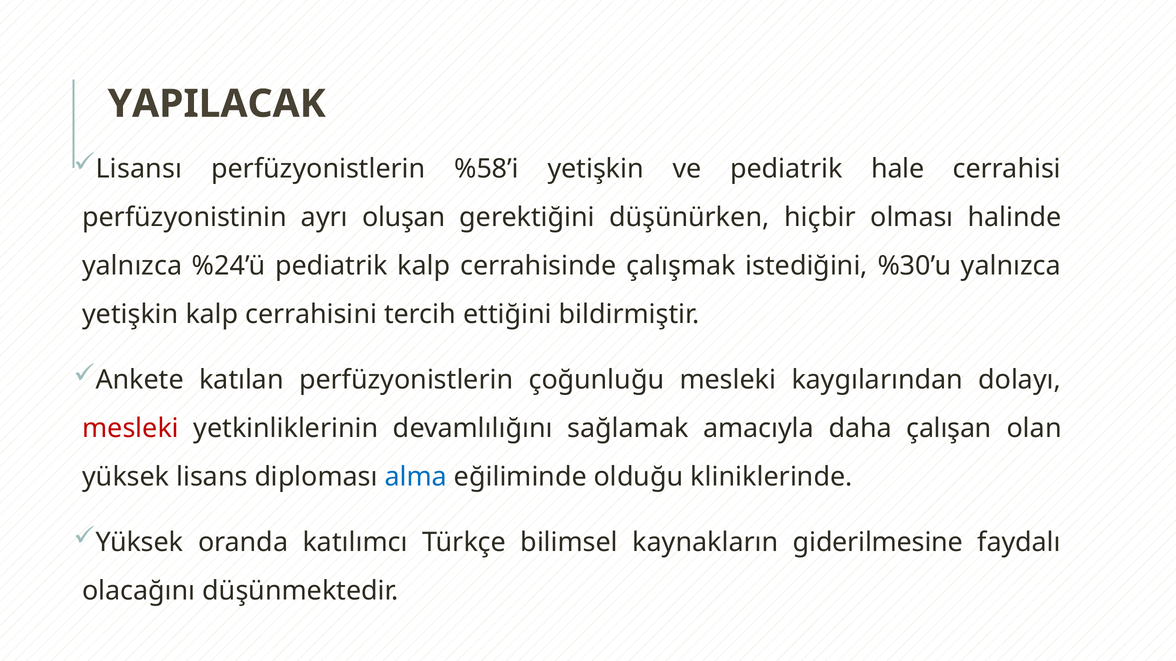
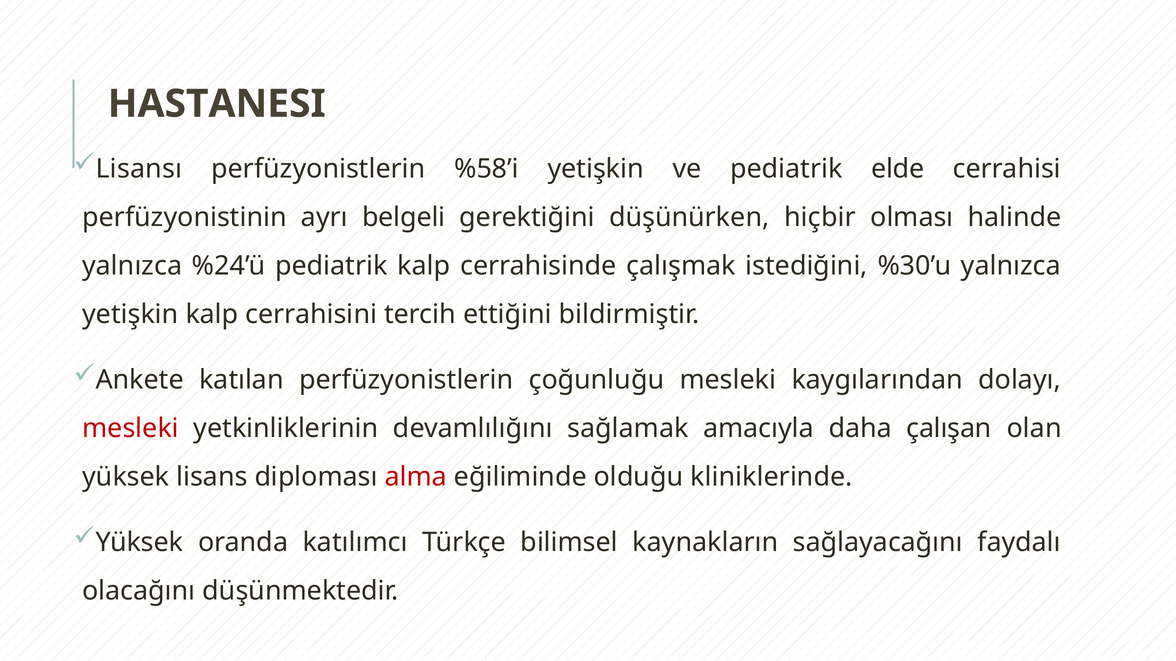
YAPILACAK: YAPILACAK -> HASTANESI
hale: hale -> elde
oluşan: oluşan -> belgeli
alma colour: blue -> red
giderilmesine: giderilmesine -> sağlayacağını
